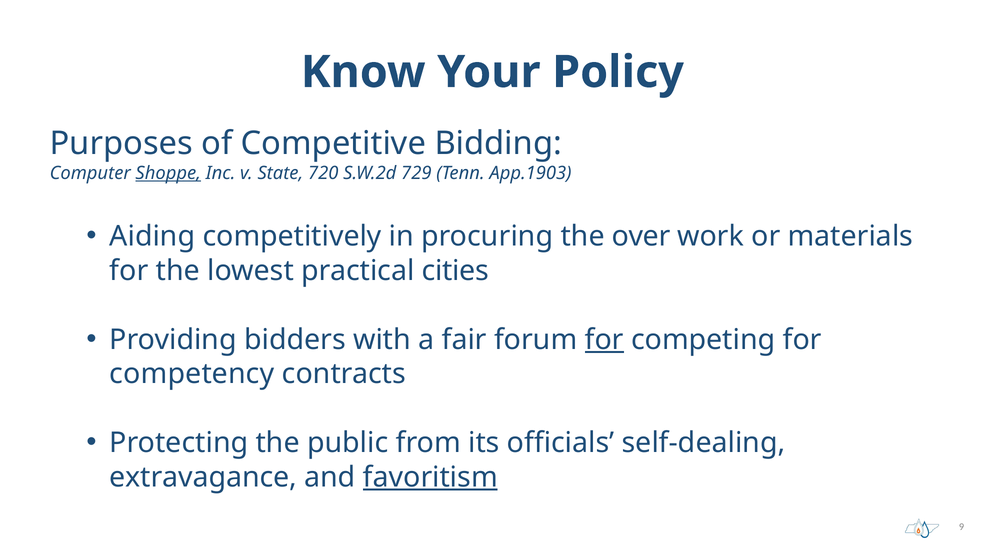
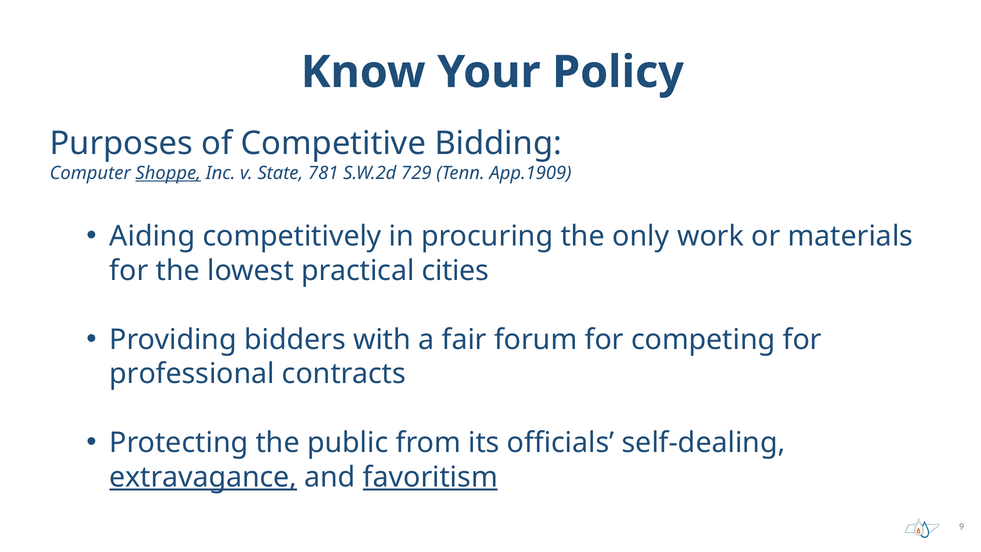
720: 720 -> 781
App.1903: App.1903 -> App.1909
over: over -> only
for at (604, 340) underline: present -> none
competency: competency -> professional
extravagance underline: none -> present
